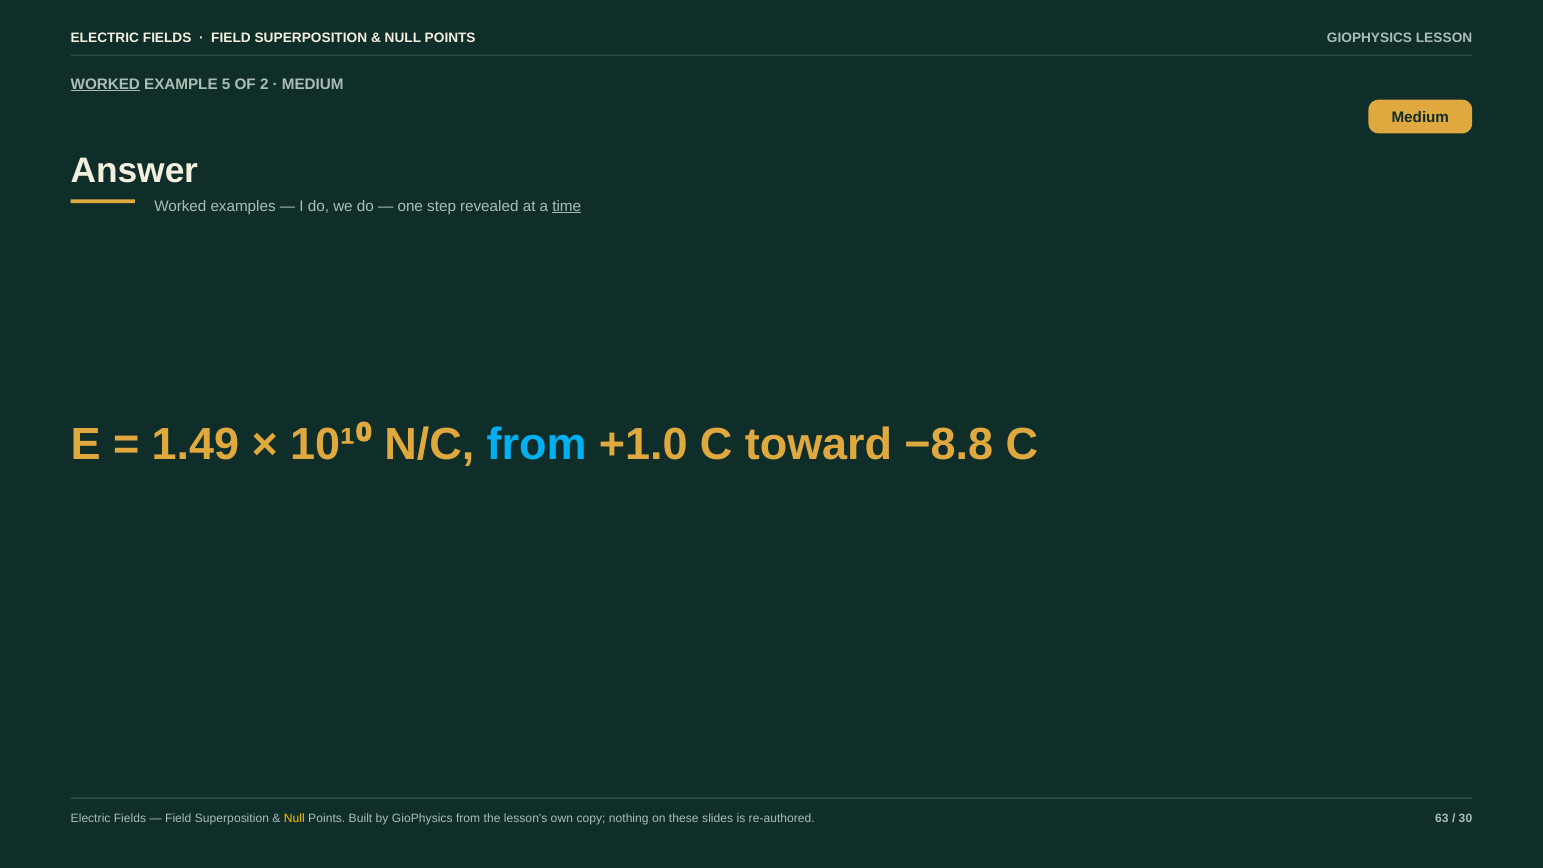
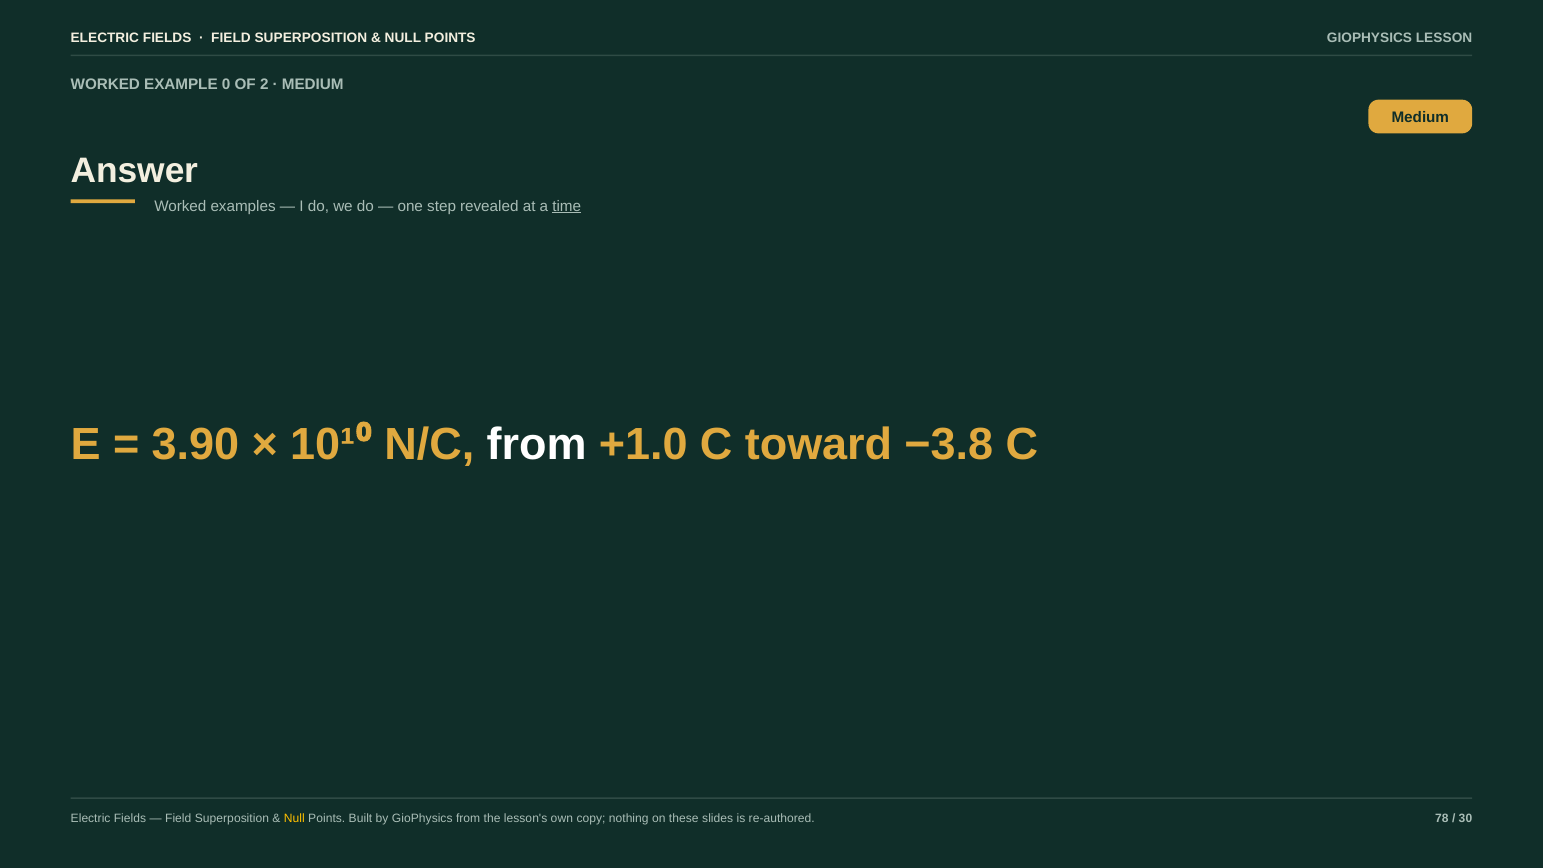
WORKED at (105, 84) underline: present -> none
5: 5 -> 0
1.49: 1.49 -> 3.90
from at (537, 445) colour: light blue -> white
−8.8: −8.8 -> −3.8
63: 63 -> 78
